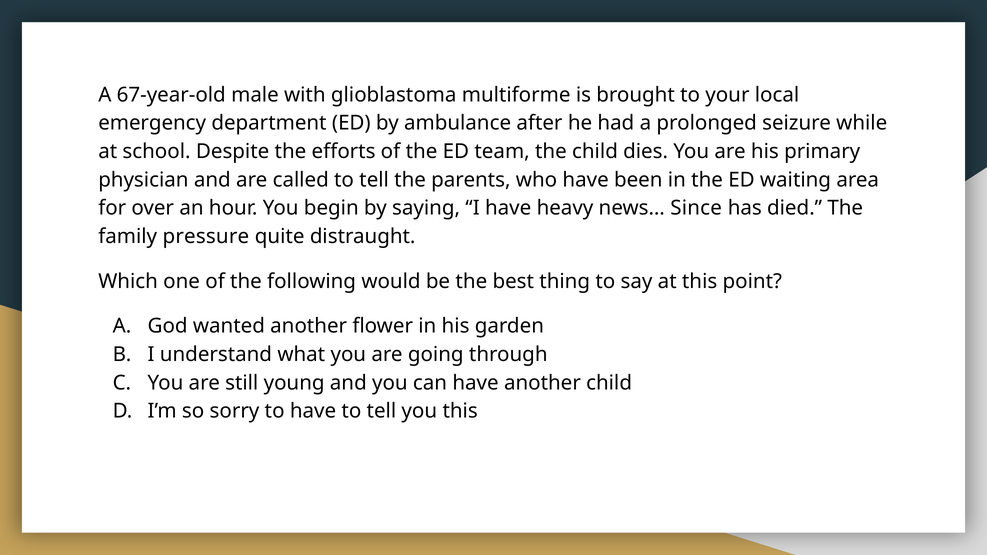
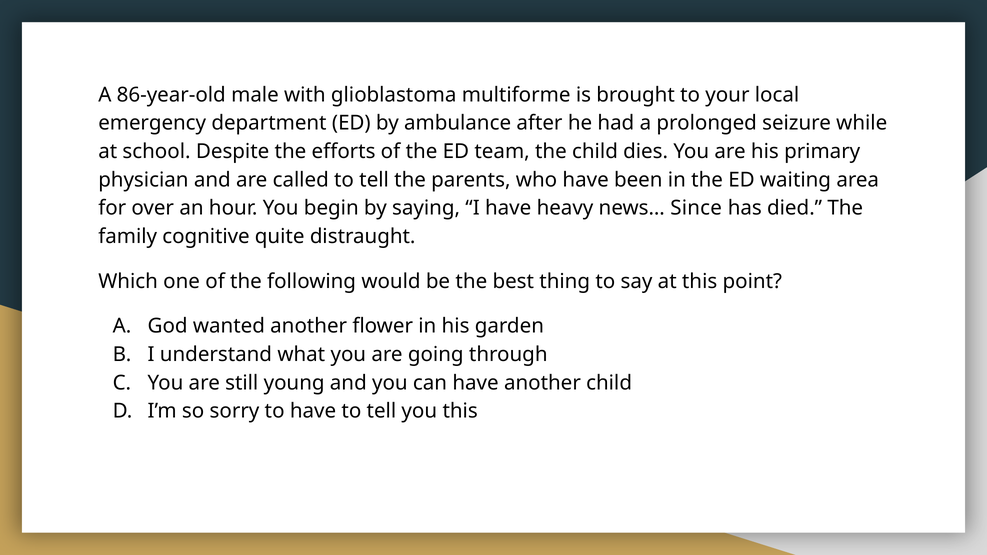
67-year-old: 67-year-old -> 86-year-old
pressure: pressure -> cognitive
